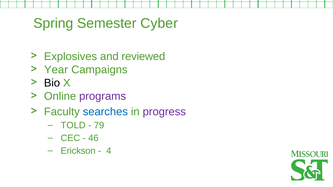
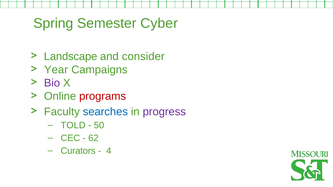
Explosives: Explosives -> Landscape
reviewed: reviewed -> consider
Bio colour: black -> purple
programs colour: purple -> red
79: 79 -> 50
46: 46 -> 62
Erickson: Erickson -> Curators
